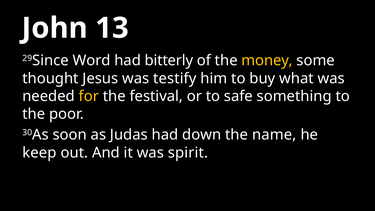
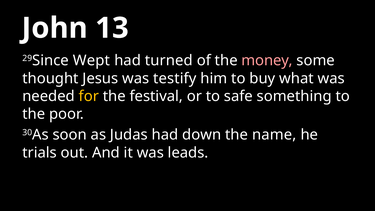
Word: Word -> Wept
bitterly: bitterly -> turned
money colour: yellow -> pink
keep: keep -> trials
spirit: spirit -> leads
